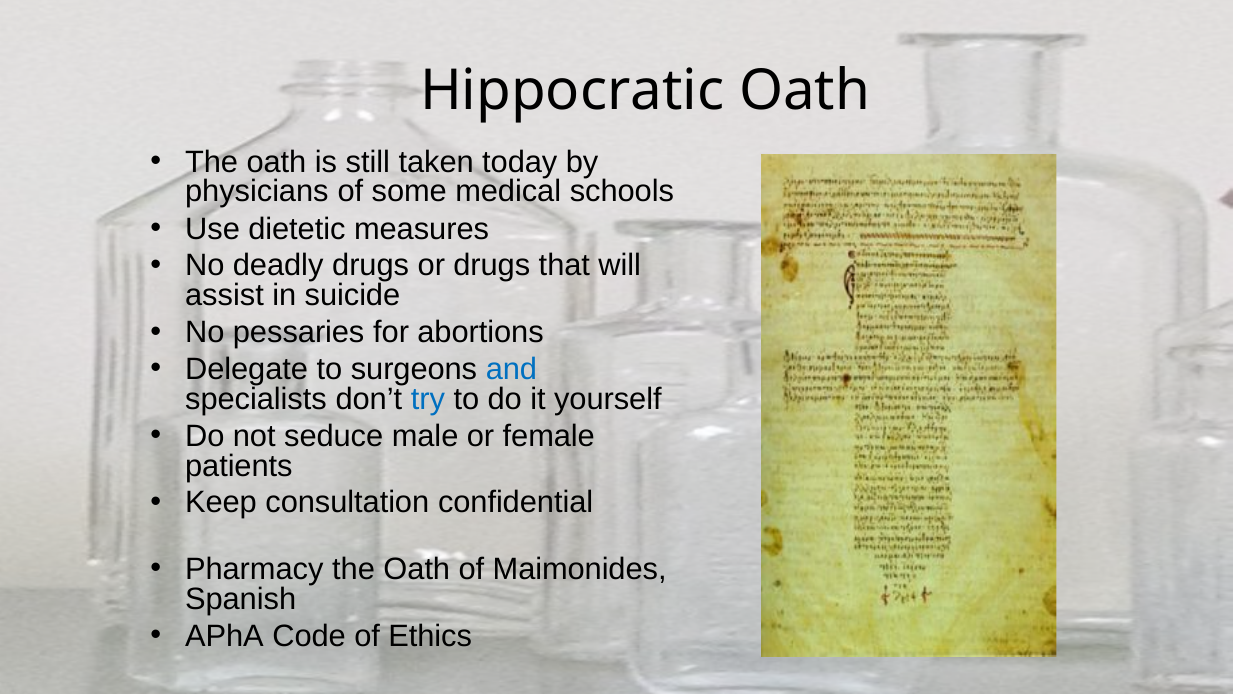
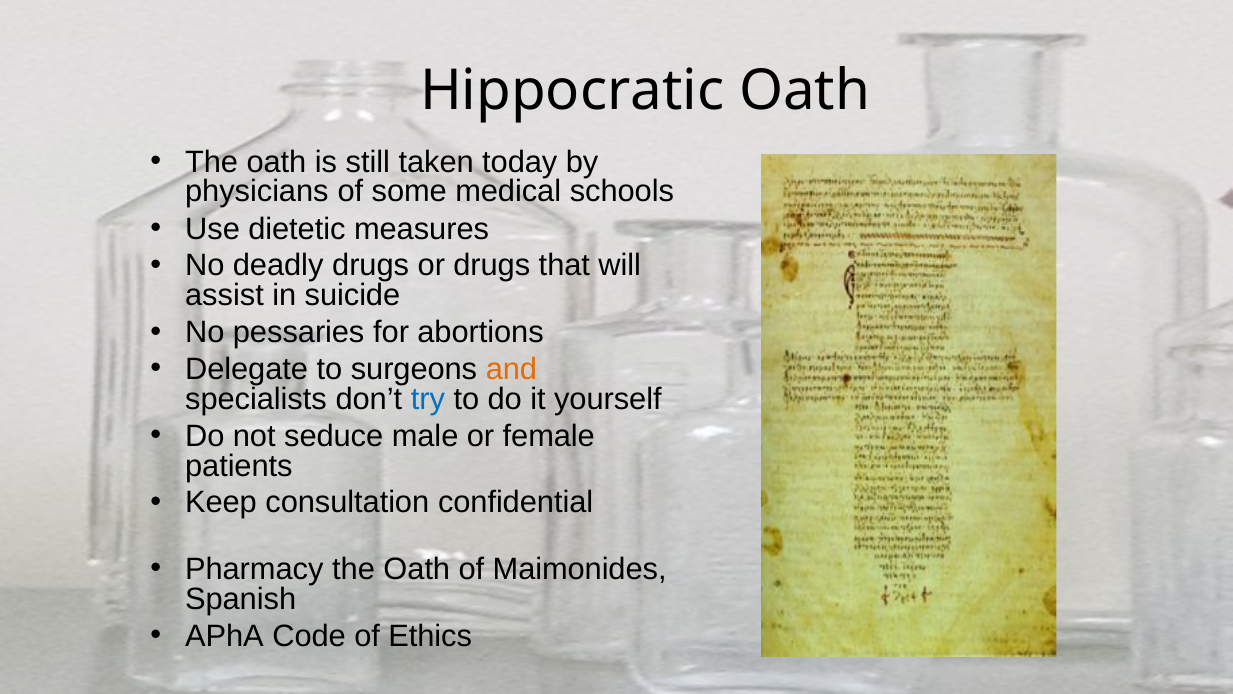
and colour: blue -> orange
